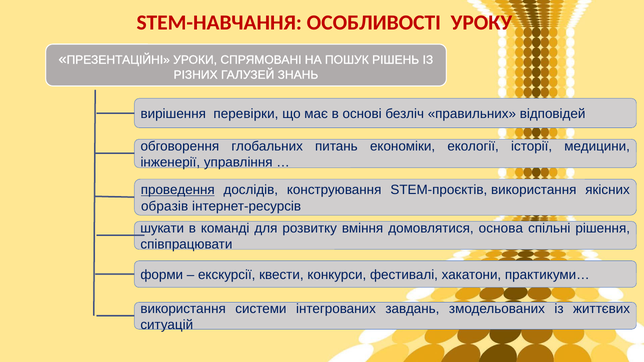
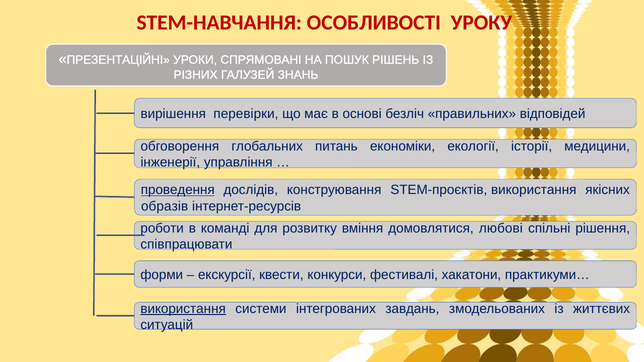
шукати: шукати -> роботи
основа: основа -> любові
використання at (183, 309) underline: none -> present
